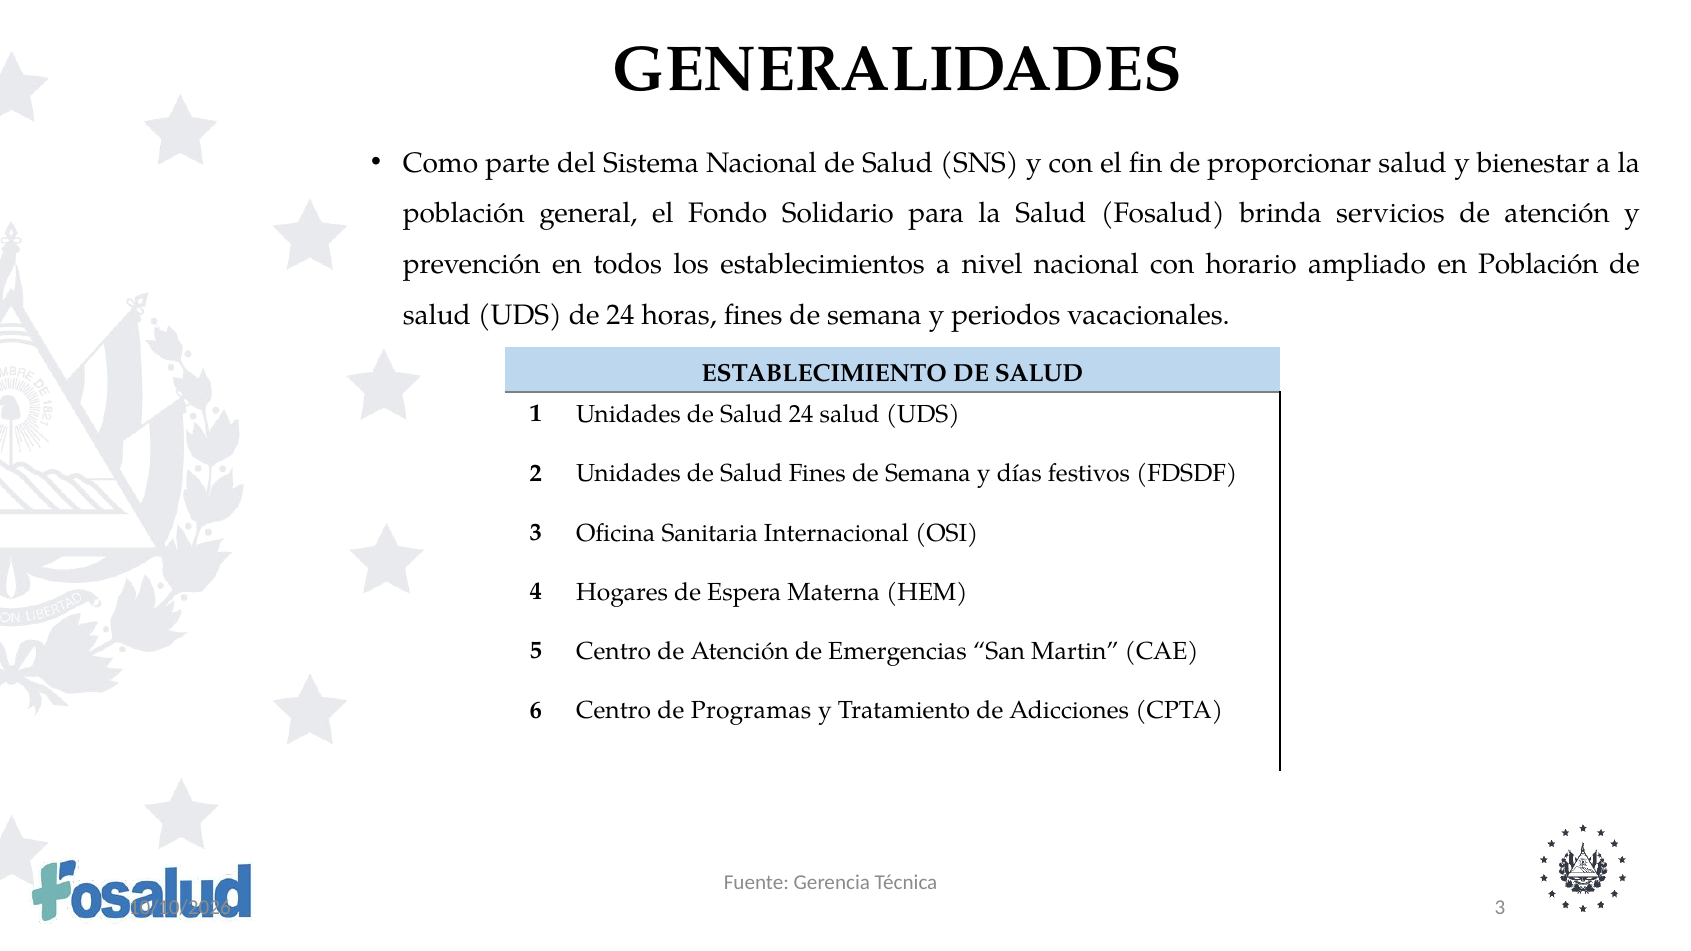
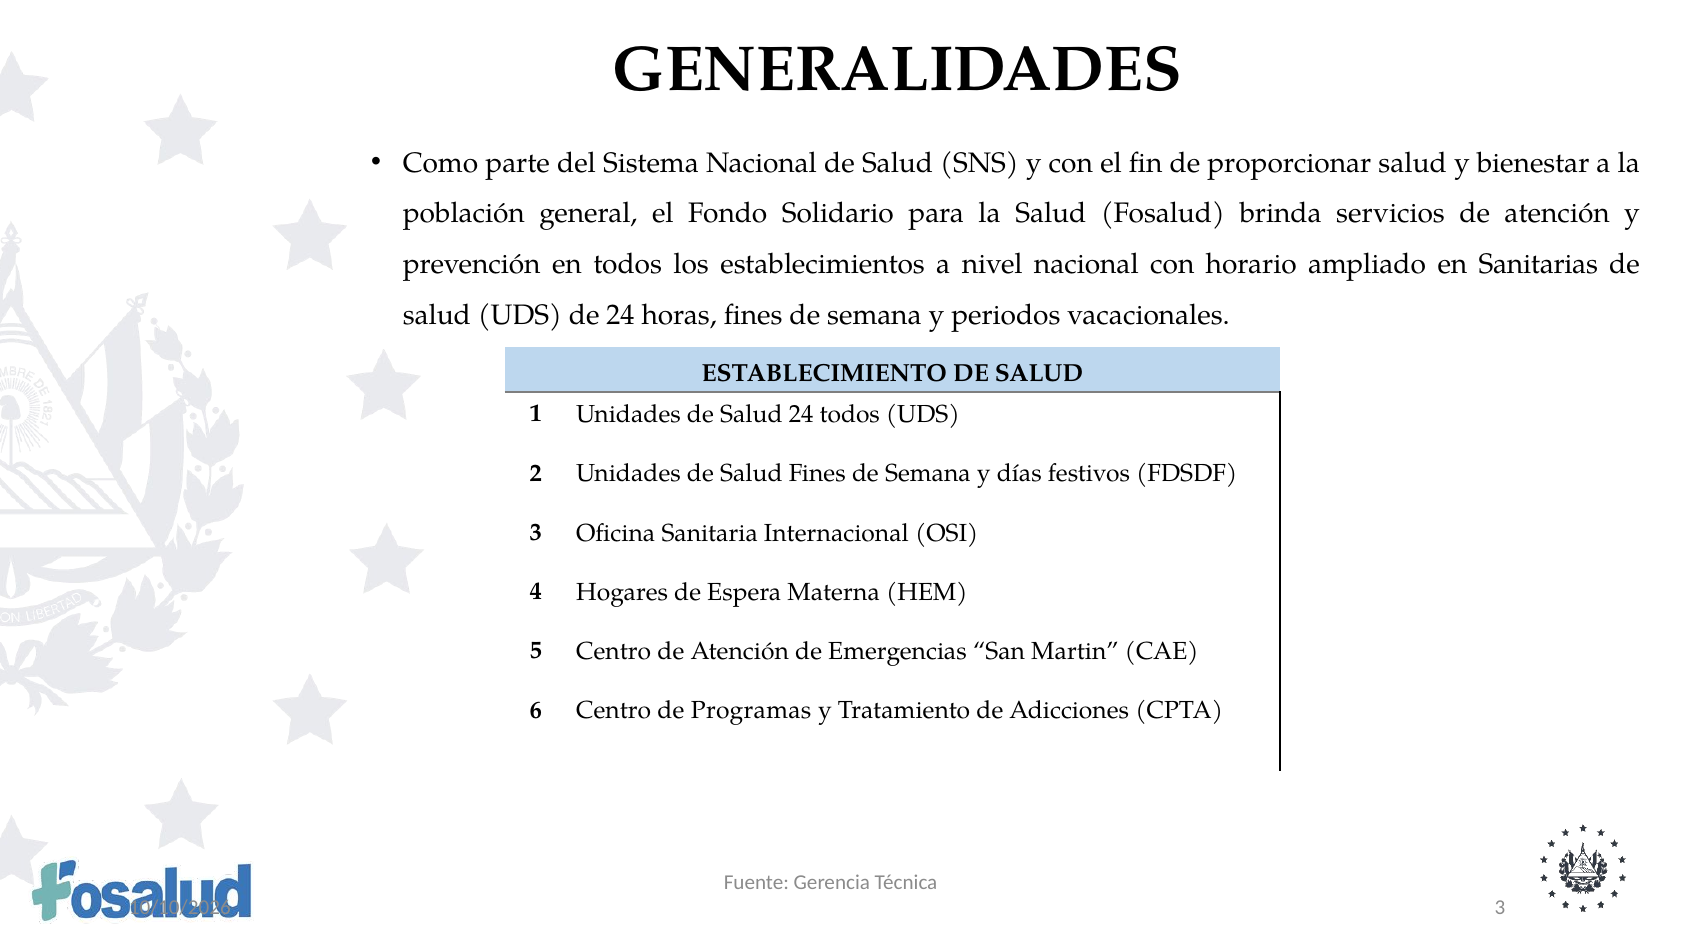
en Población: Población -> Sanitarias
24 salud: salud -> todos
